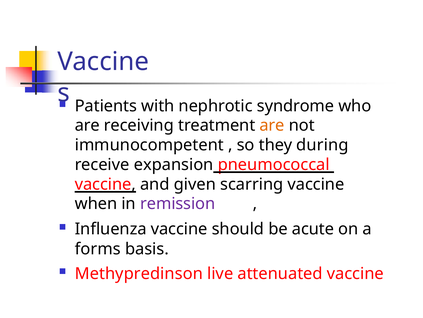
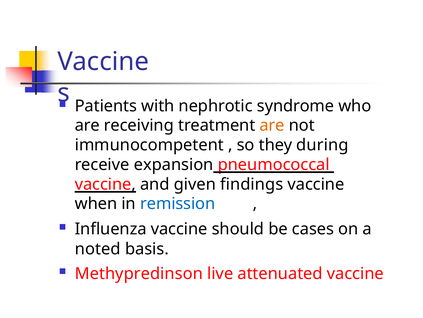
scarring: scarring -> findings
remission colour: purple -> blue
acute: acute -> cases
forms: forms -> noted
